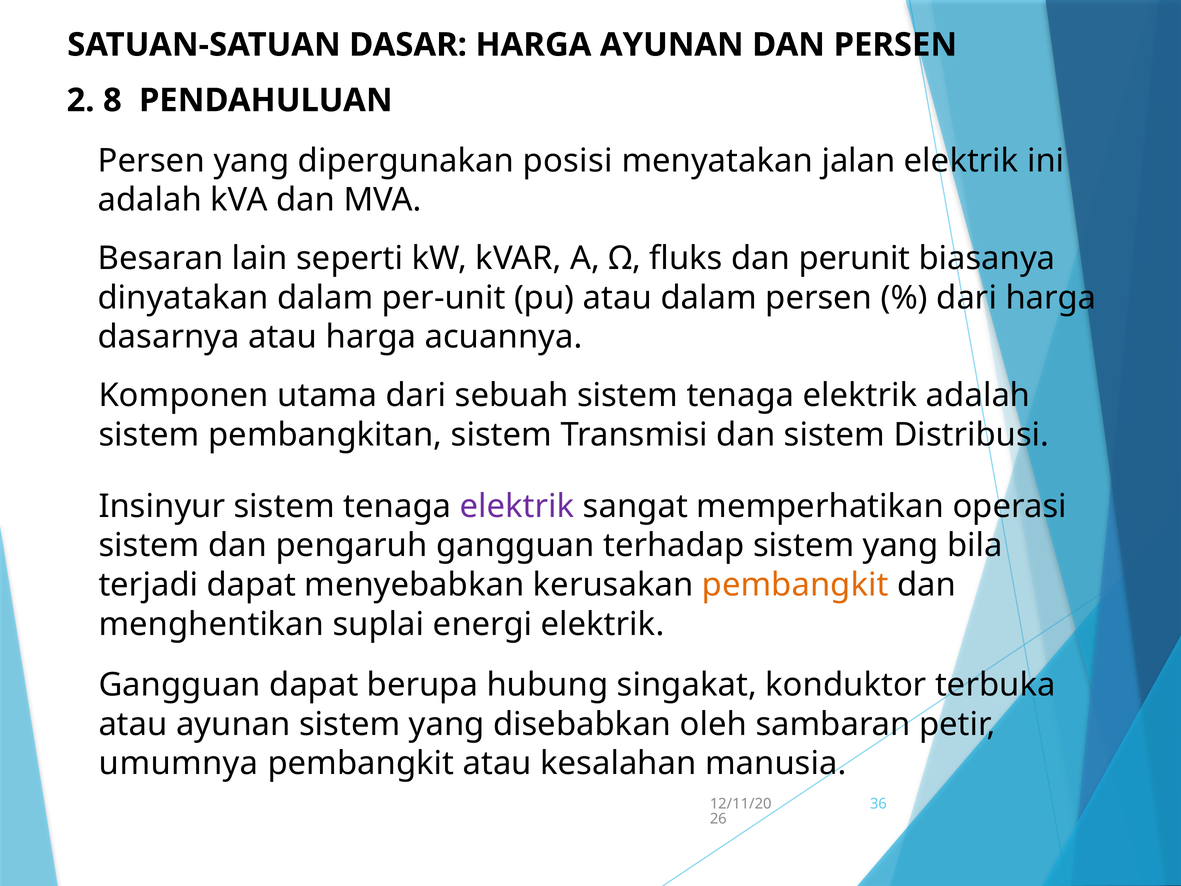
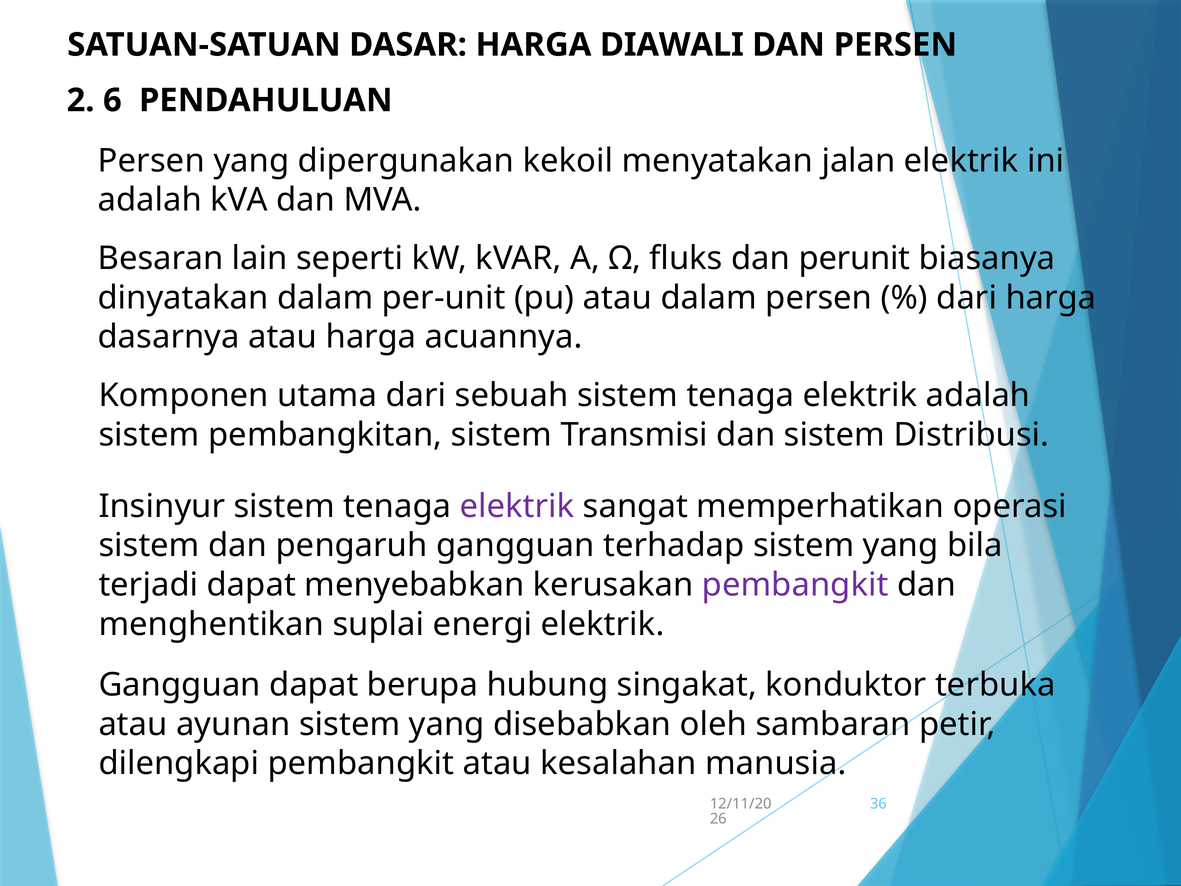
HARGA AYUNAN: AYUNAN -> DIAWALI
8: 8 -> 6
posisi: posisi -> kekoil
pembangkit at (795, 585) colour: orange -> purple
umumnya: umumnya -> dilengkapi
